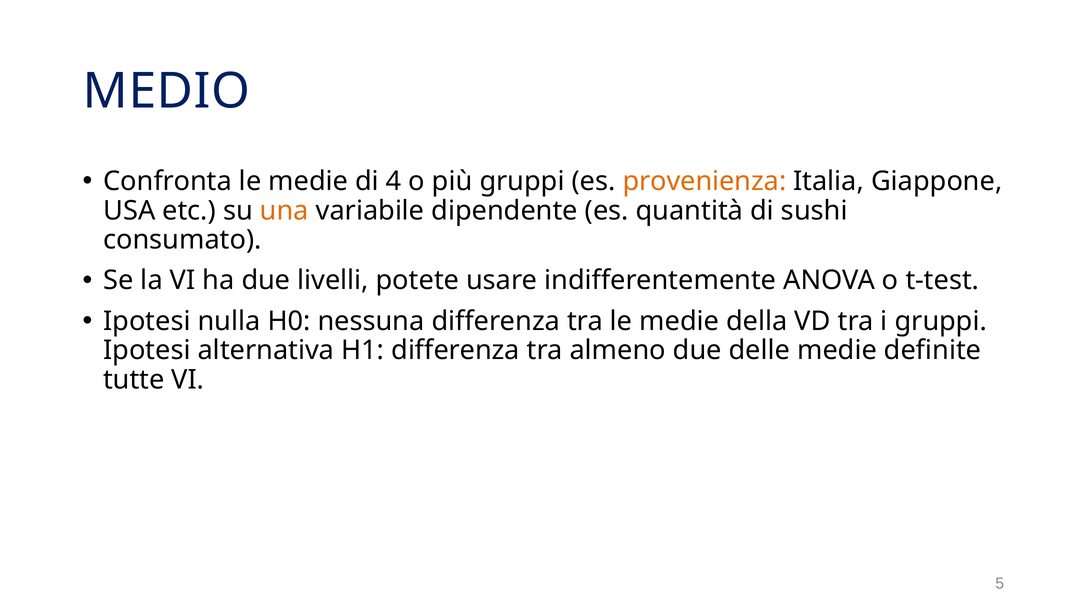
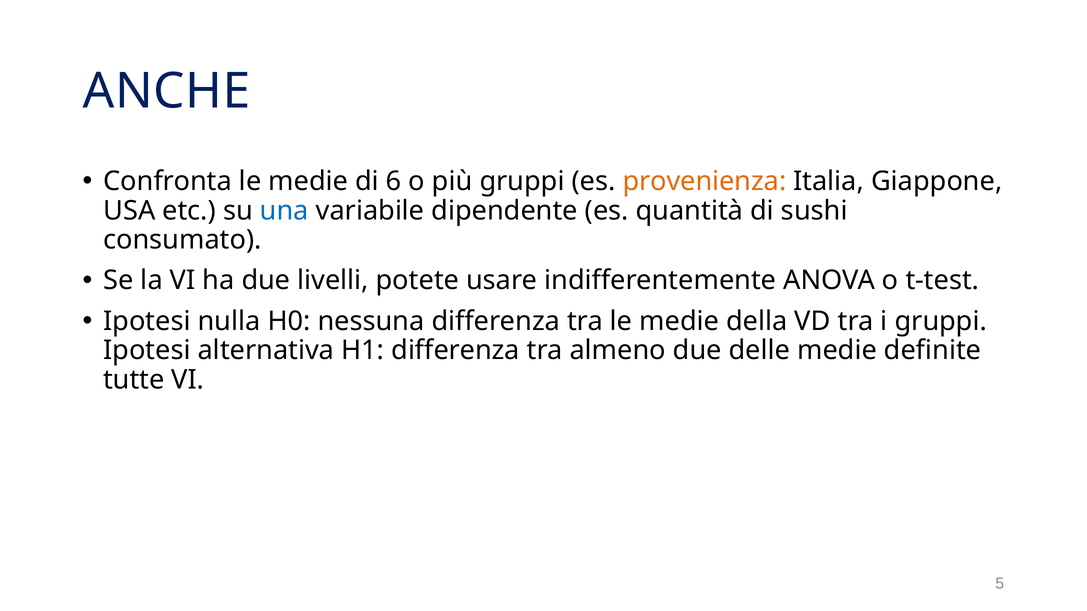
MEDIO: MEDIO -> ANCHE
4: 4 -> 6
una colour: orange -> blue
